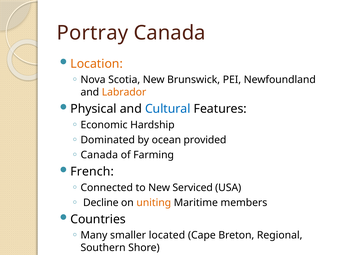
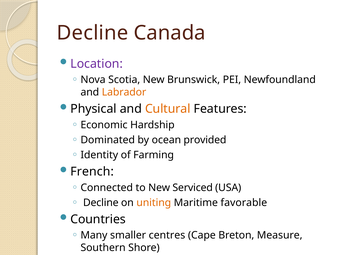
Portray at (92, 33): Portray -> Decline
Location colour: orange -> purple
Cultural colour: blue -> orange
Canada at (99, 155): Canada -> Identity
members: members -> favorable
located: located -> centres
Regional: Regional -> Measure
